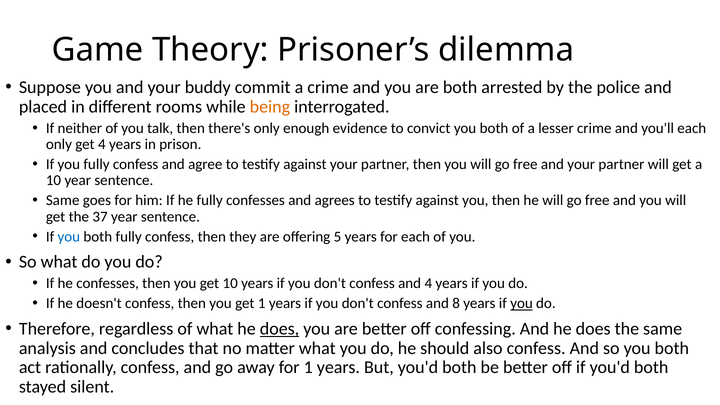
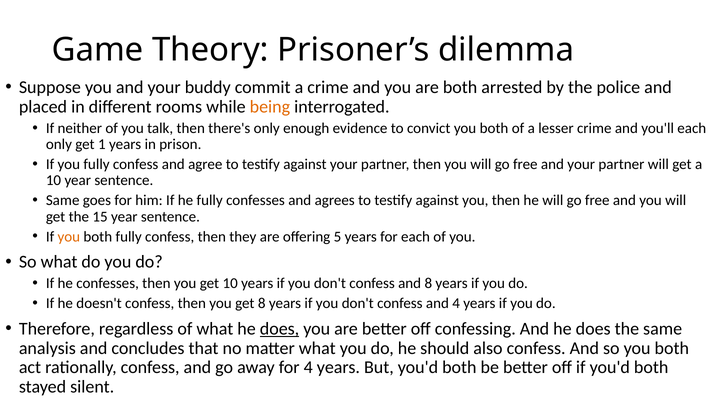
get 4: 4 -> 1
37: 37 -> 15
you at (69, 237) colour: blue -> orange
and 4: 4 -> 8
get 1: 1 -> 8
and 8: 8 -> 4
you at (522, 303) underline: present -> none
for 1: 1 -> 4
